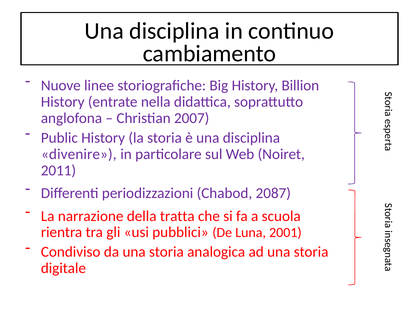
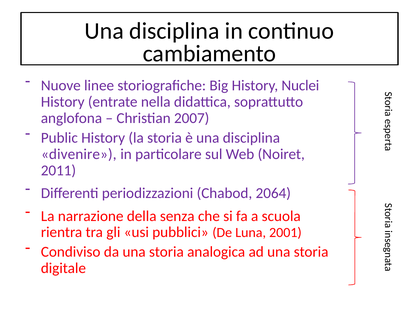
Billion: Billion -> Nuclei
2087: 2087 -> 2064
tratta: tratta -> senza
